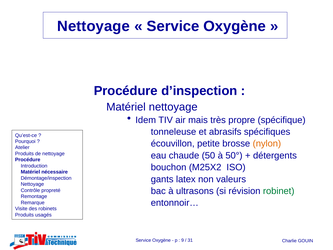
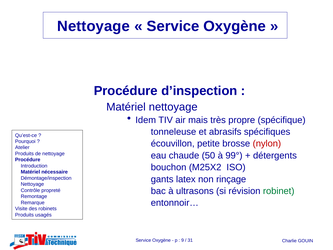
nylon colour: orange -> red
50°: 50° -> 99°
valeurs: valeurs -> rinçage
